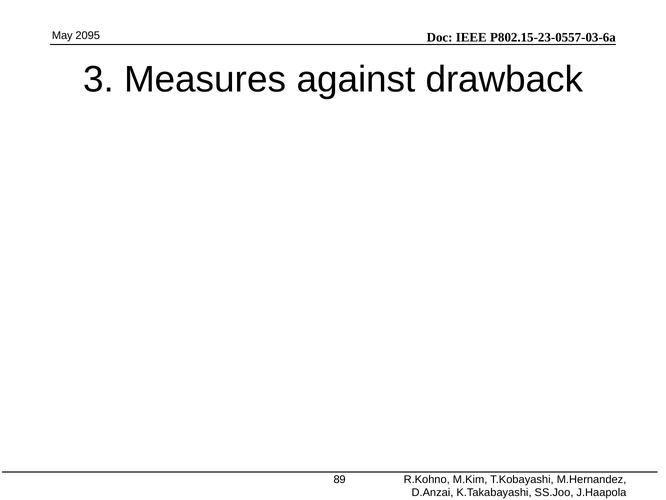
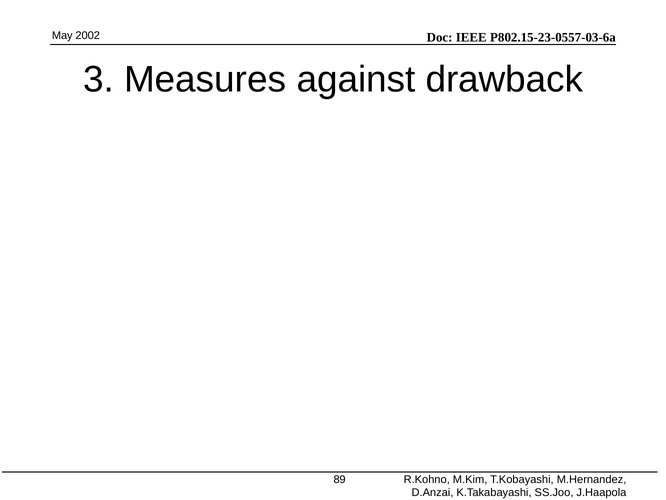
2095: 2095 -> 2002
